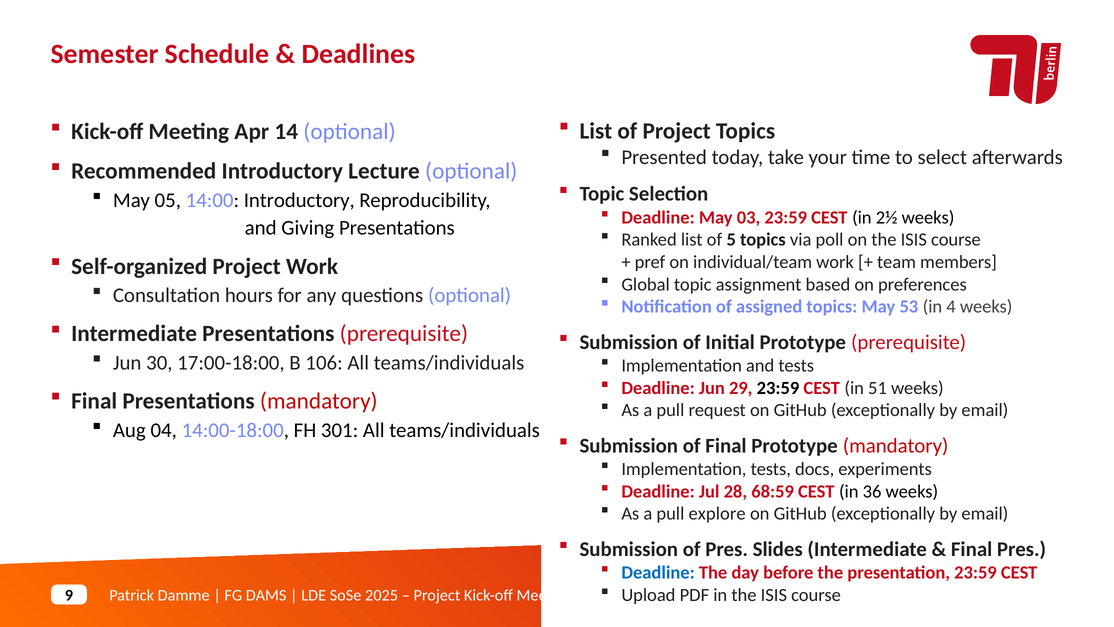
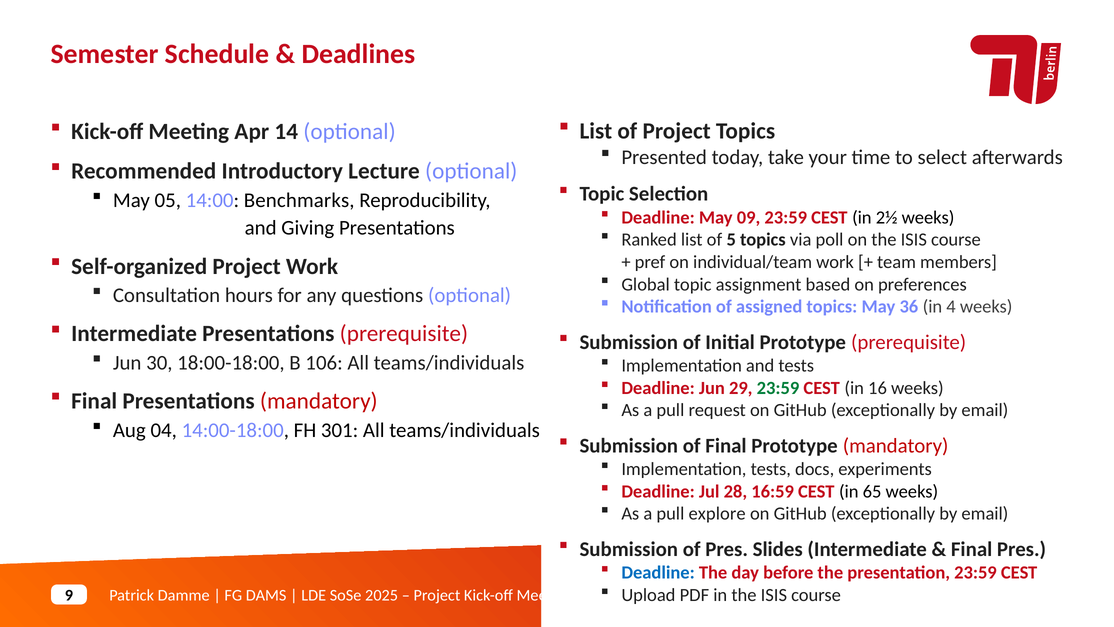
14:00 Introductory: Introductory -> Benchmarks
03: 03 -> 09
53: 53 -> 36
17:00-18:00: 17:00-18:00 -> 18:00-18:00
23:59 at (778, 388) colour: black -> green
51: 51 -> 16
68:59: 68:59 -> 16:59
36: 36 -> 65
